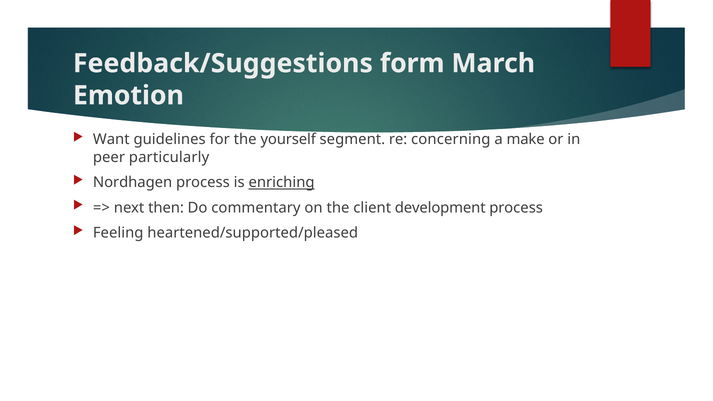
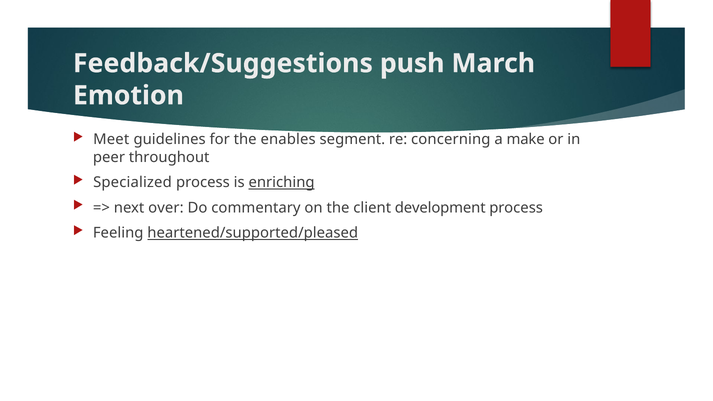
form: form -> push
Want: Want -> Meet
yourself: yourself -> enables
particularly: particularly -> throughout
Nordhagen: Nordhagen -> Specialized
then: then -> over
heartened/supported/pleased underline: none -> present
